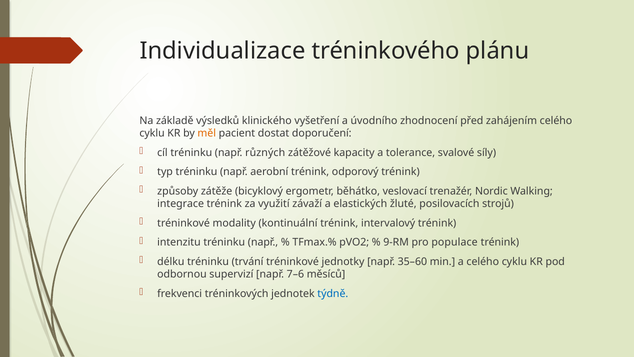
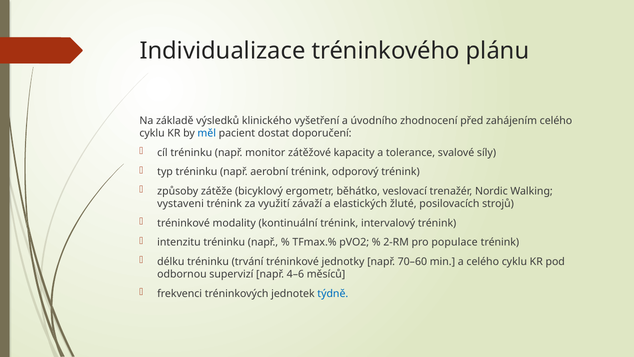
měl colour: orange -> blue
různých: různých -> monitor
integrace: integrace -> vystaveni
9-RM: 9-RM -> 2-RM
35–60: 35–60 -> 70–60
7–6: 7–6 -> 4–6
